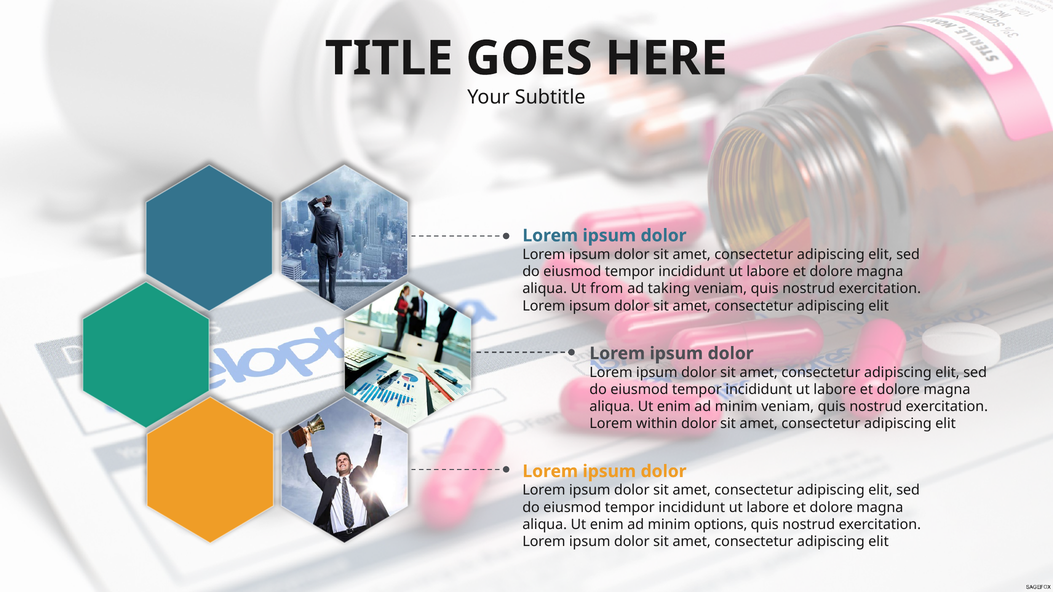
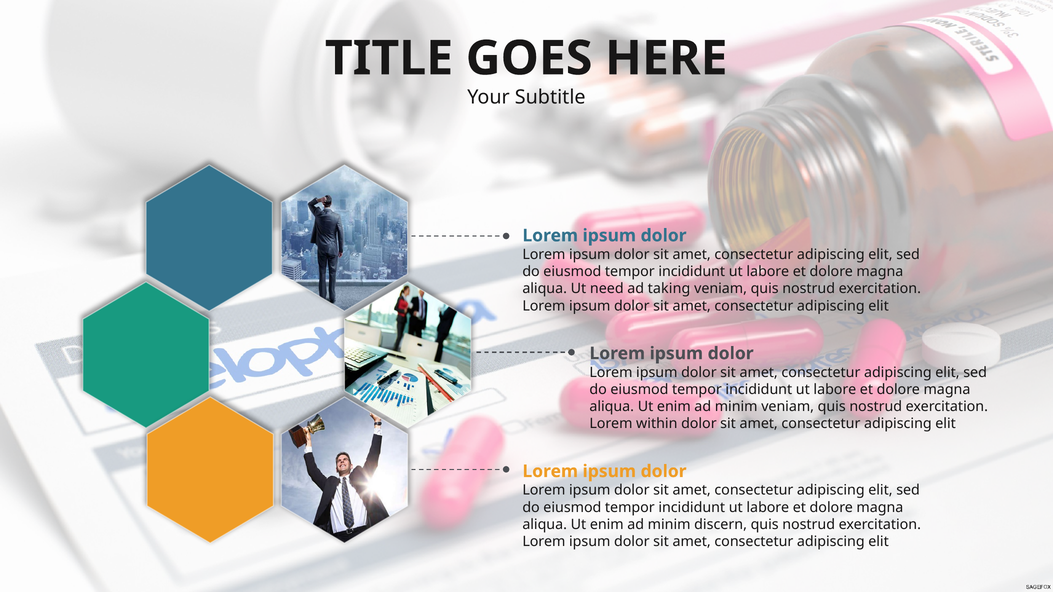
from: from -> need
options: options -> discern
